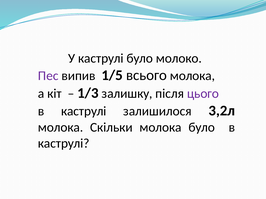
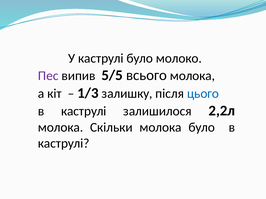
1/5: 1/5 -> 5/5
цього colour: purple -> blue
3,2л: 3,2л -> 2,2л
